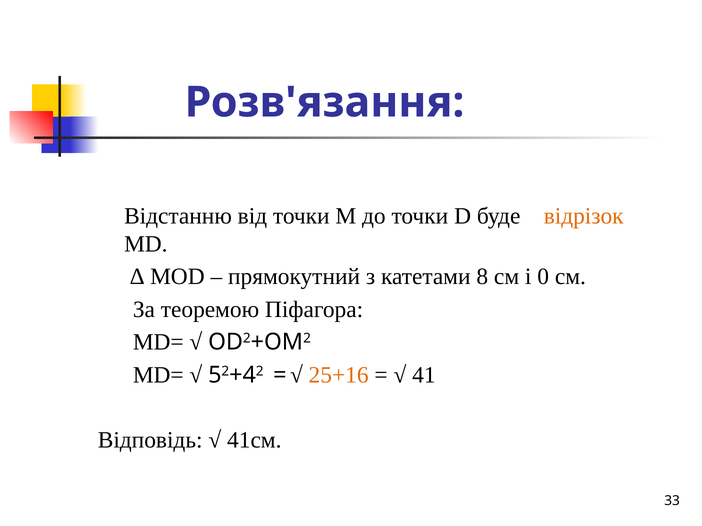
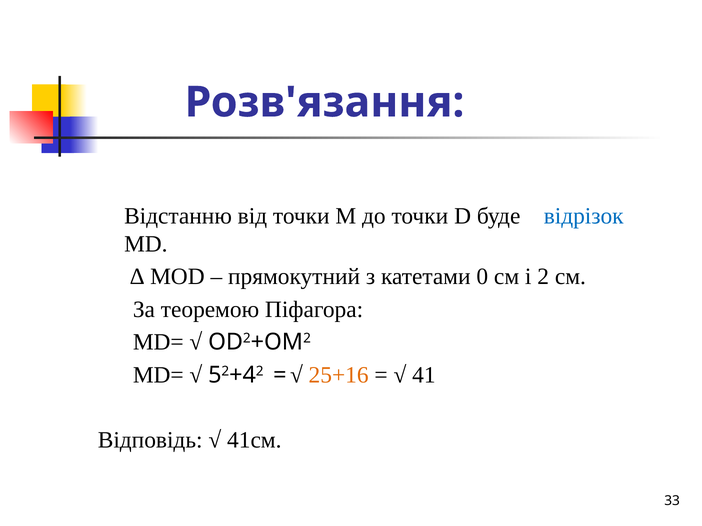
відрізок colour: orange -> blue
8: 8 -> 0
0: 0 -> 2
